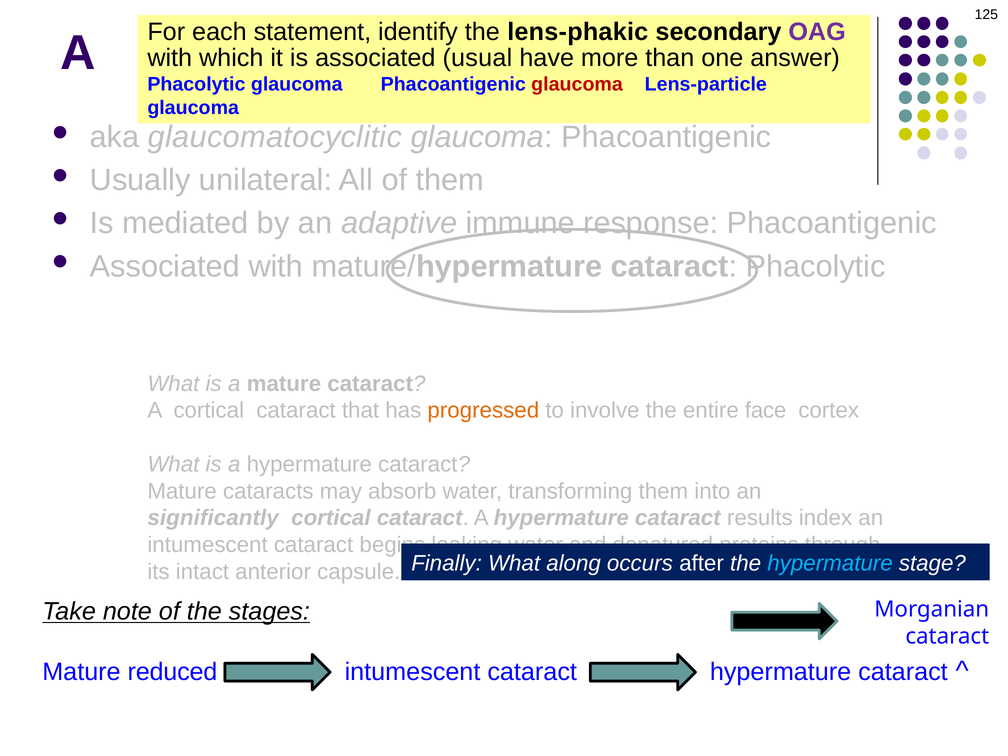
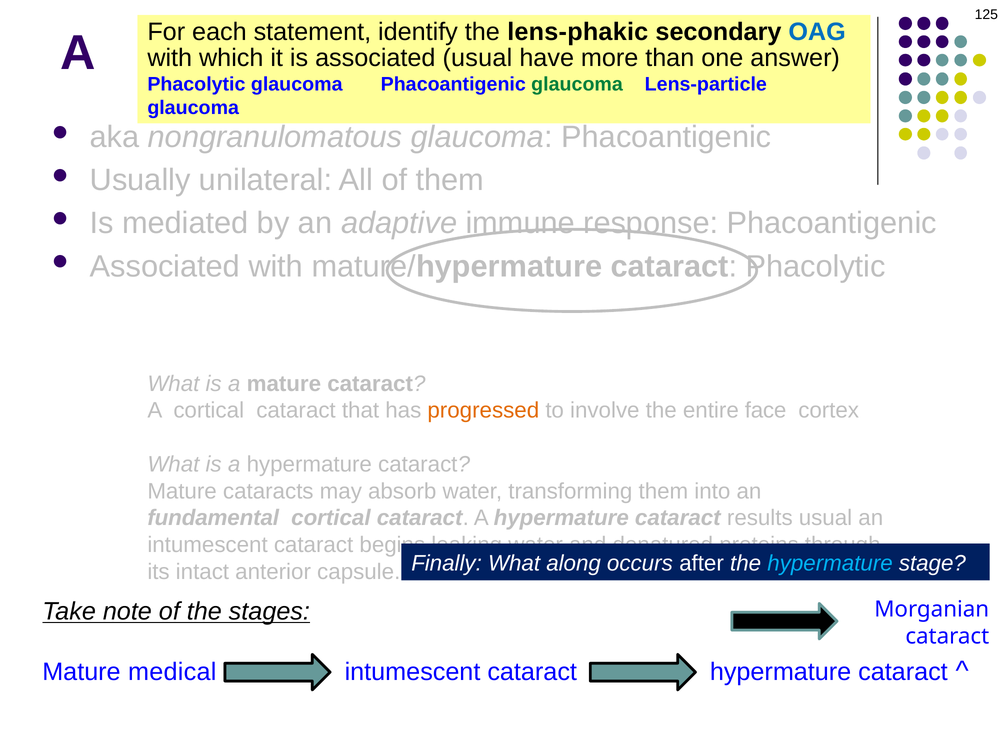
OAG colour: purple -> blue
glaucoma at (577, 84) colour: red -> green
glaucomatocyclitic: glaucomatocyclitic -> nongranulomatous
significantly: significantly -> fundamental
results index: index -> usual
reduced: reduced -> medical
